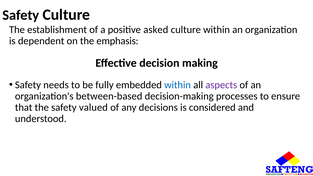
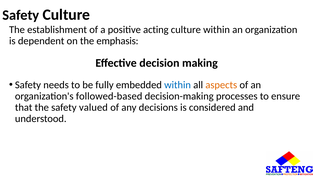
asked: asked -> acting
aspects colour: purple -> orange
between-based: between-based -> followed-based
